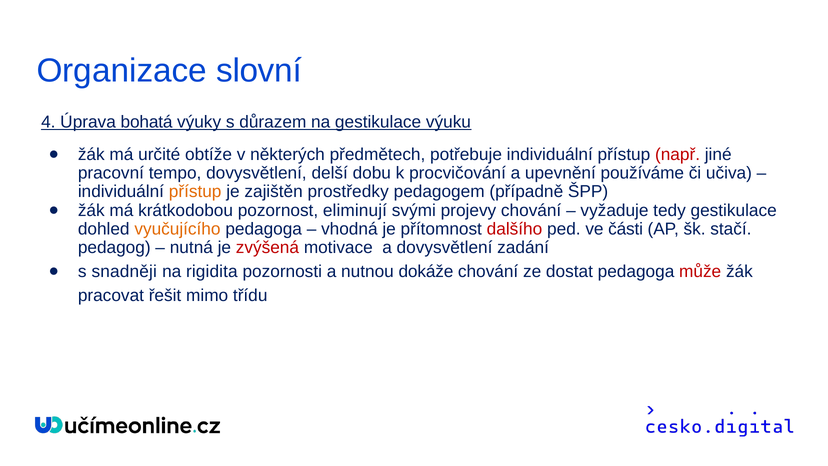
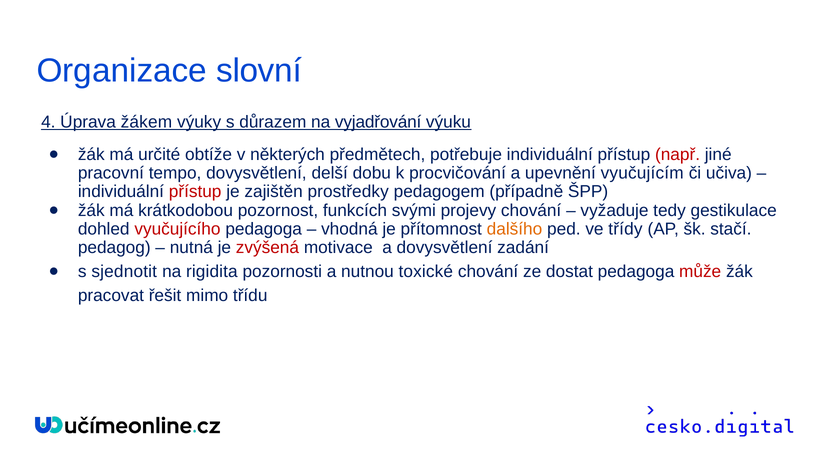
bohatá: bohatá -> žákem
na gestikulace: gestikulace -> vyjadřování
používáme: používáme -> vyučujícím
přístup at (195, 192) colour: orange -> red
eliminují: eliminují -> funkcích
vyučujícího colour: orange -> red
dalšího colour: red -> orange
části: části -> třídy
snadněji: snadněji -> sjednotit
dokáže: dokáže -> toxické
